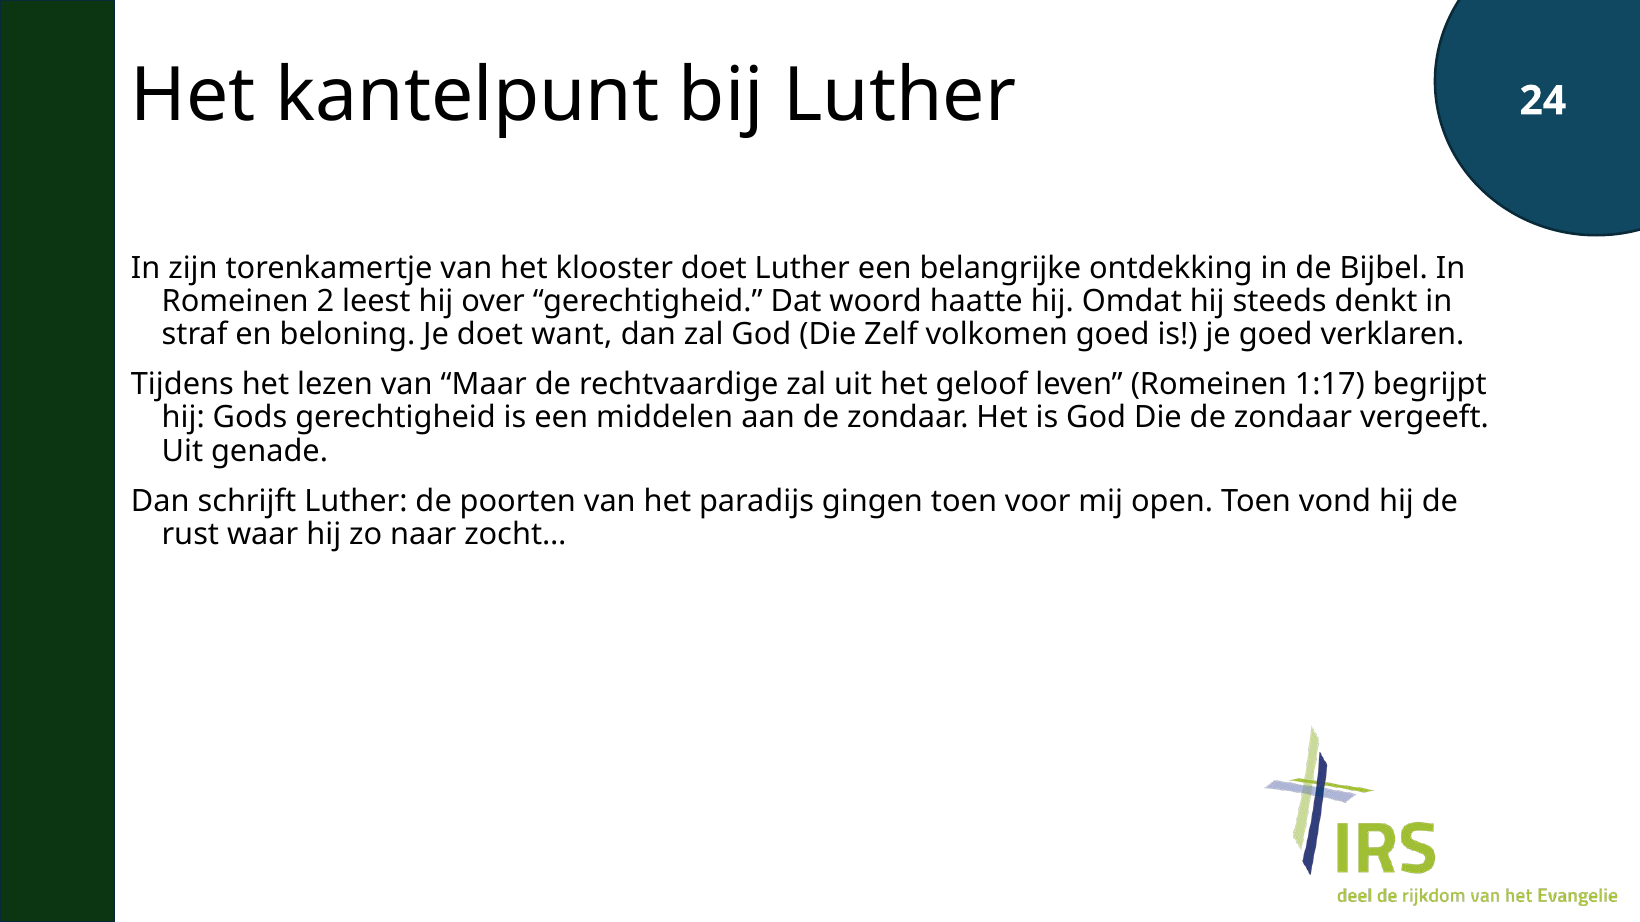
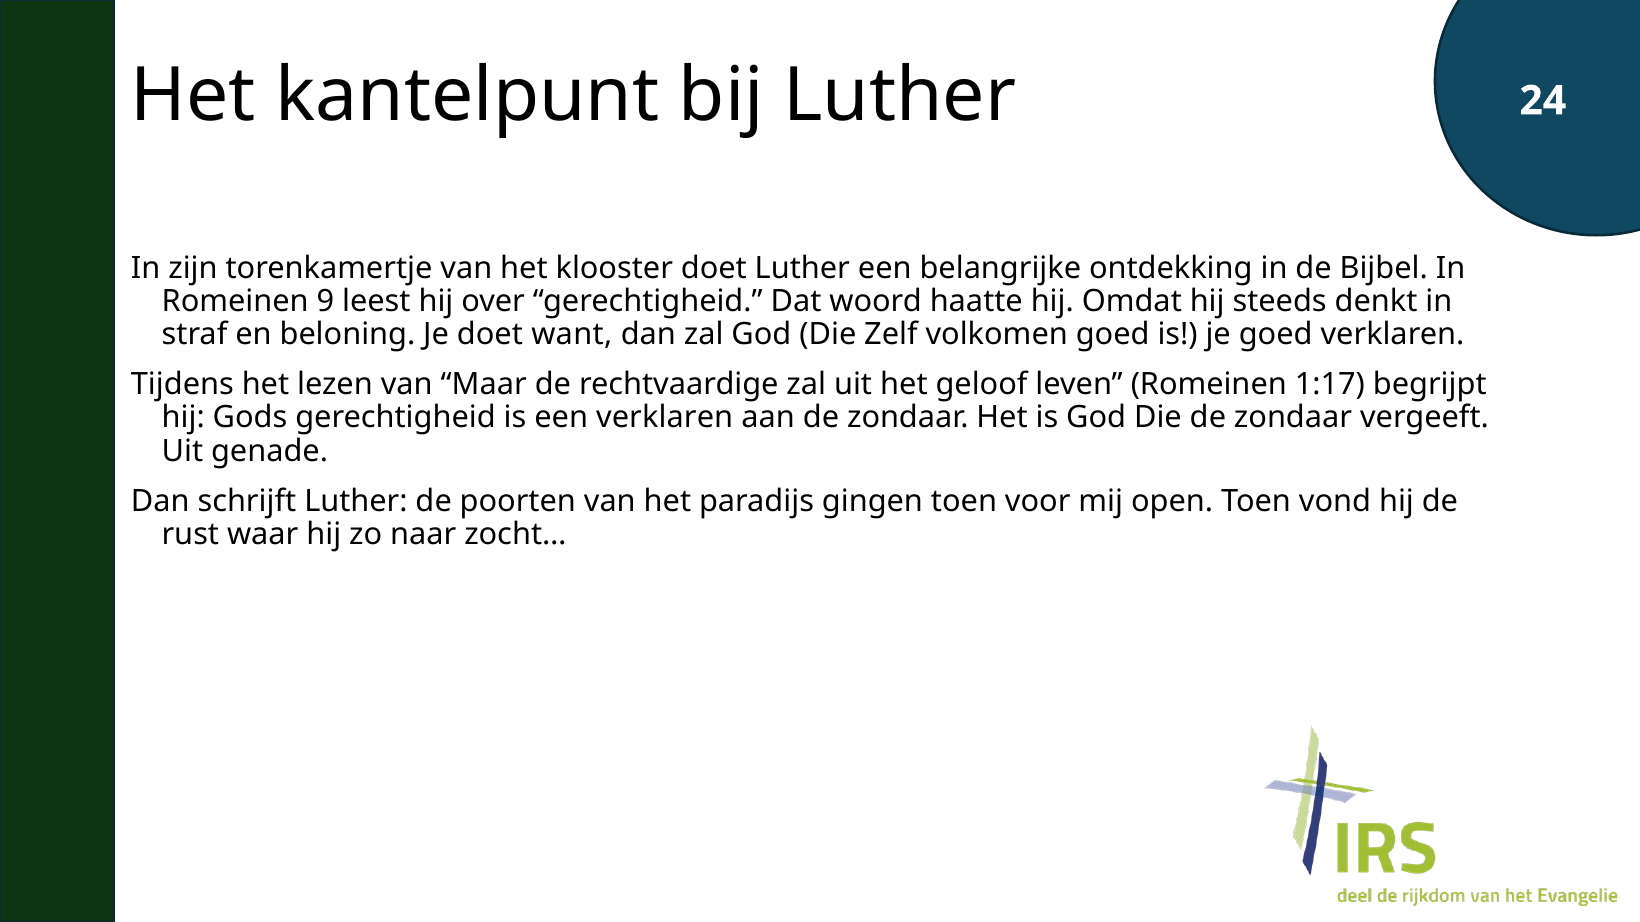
2: 2 -> 9
een middelen: middelen -> verklaren
